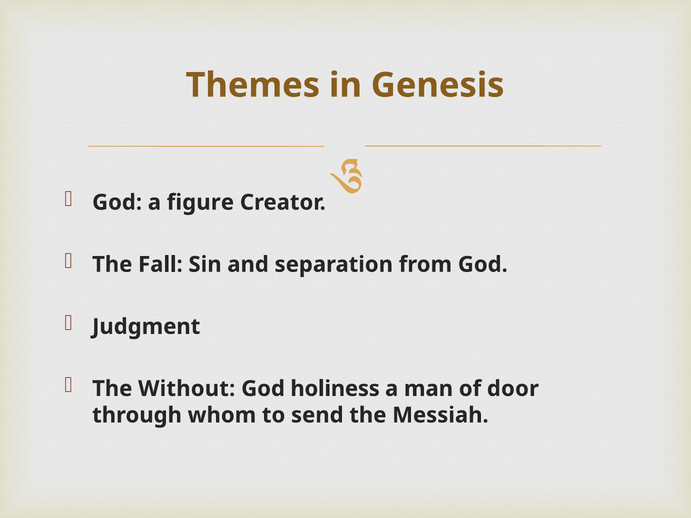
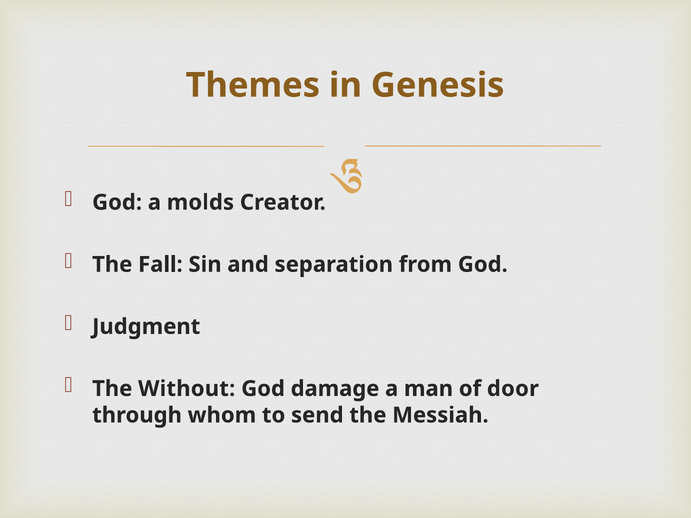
figure: figure -> molds
holiness: holiness -> damage
